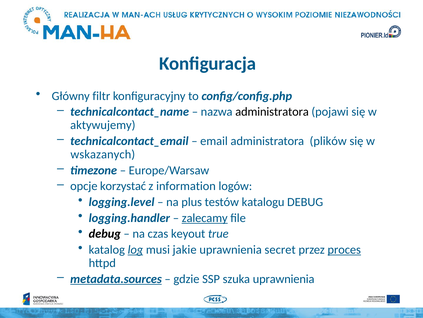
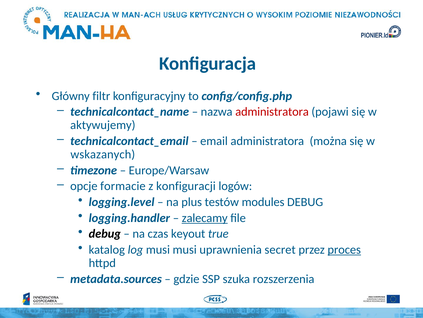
administratora at (272, 112) colour: black -> red
plików: plików -> można
korzystać: korzystać -> formacie
information: information -> konfiguracji
katalogu: katalogu -> modules
log underline: present -> none
musi jakie: jakie -> musi
metadata.sources underline: present -> none
szuka uprawnienia: uprawnienia -> rozszerzenia
